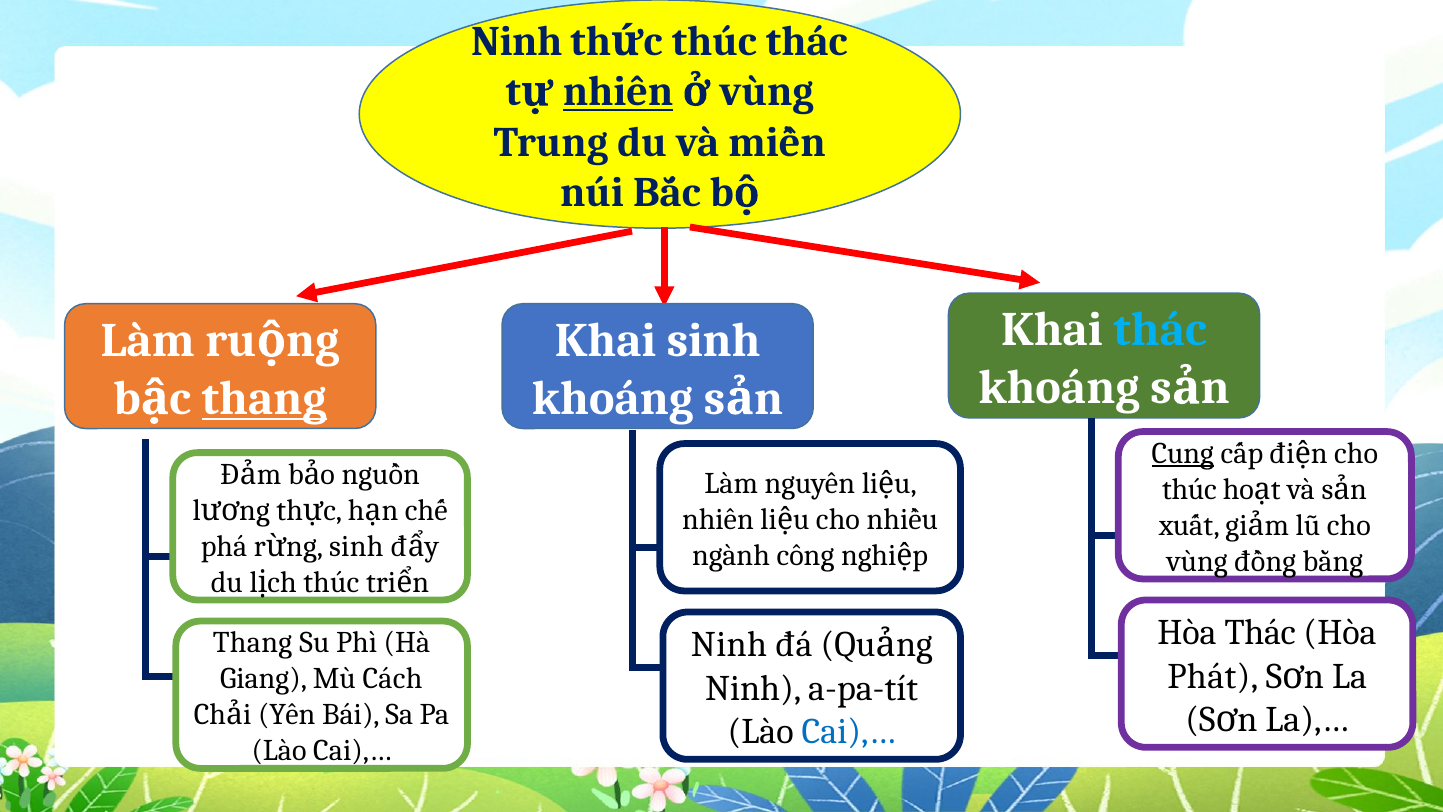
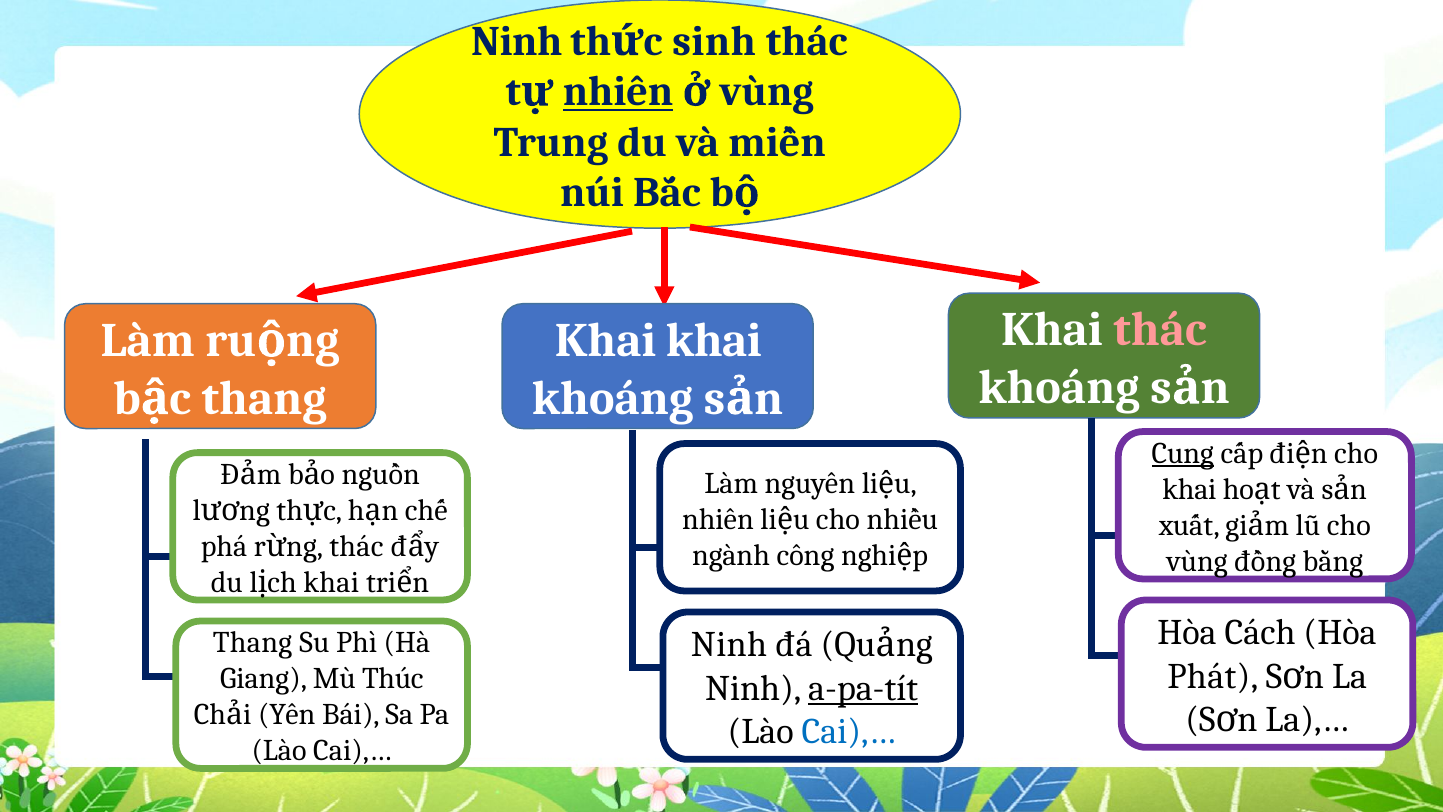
thúc at (714, 41): thúc -> sinh
thác at (1160, 330) colour: light blue -> pink
Khai sinh: sinh -> khai
thang at (264, 398) underline: present -> none
thúc at (1189, 489): thúc -> khai
sinh at (356, 546): sinh -> thác
thúc at (331, 582): thúc -> khai
Hòa Thác: Thác -> Cách
Cách: Cách -> Thúc
a-pa-tít underline: none -> present
